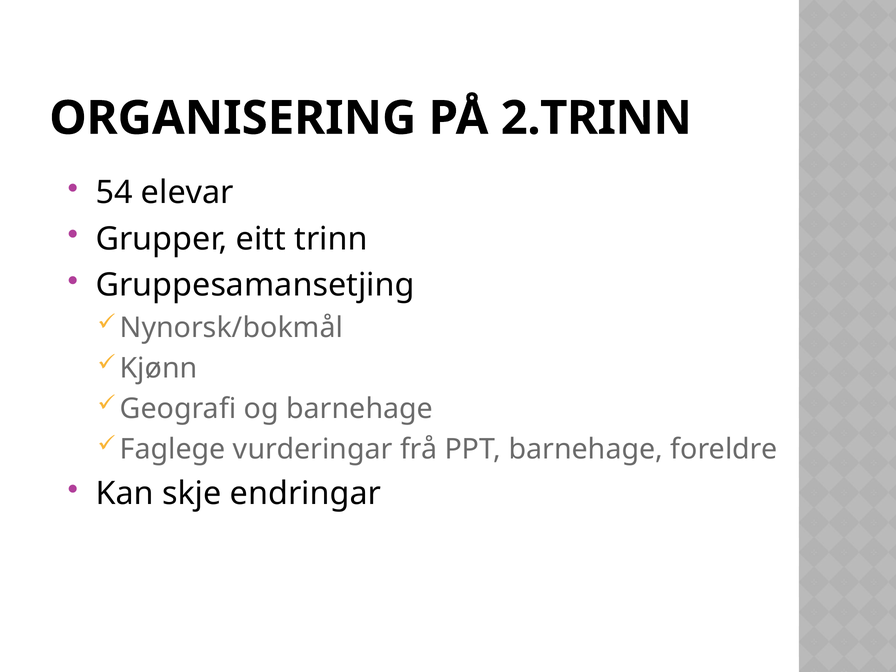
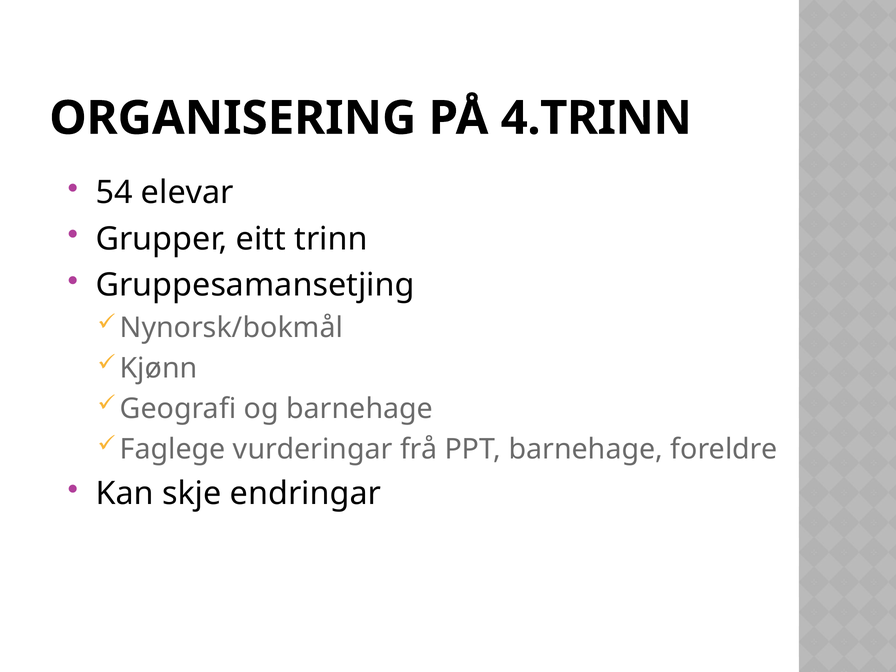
2.TRINN: 2.TRINN -> 4.TRINN
